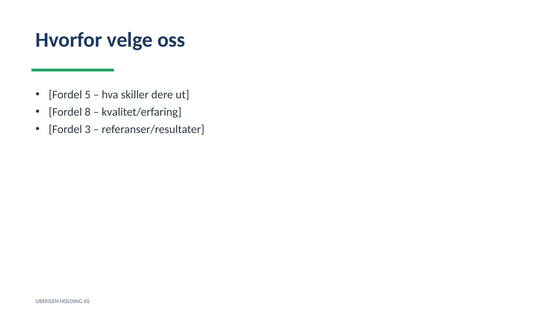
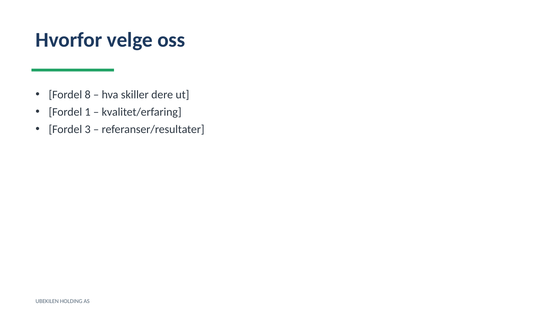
5: 5 -> 8
8: 8 -> 1
